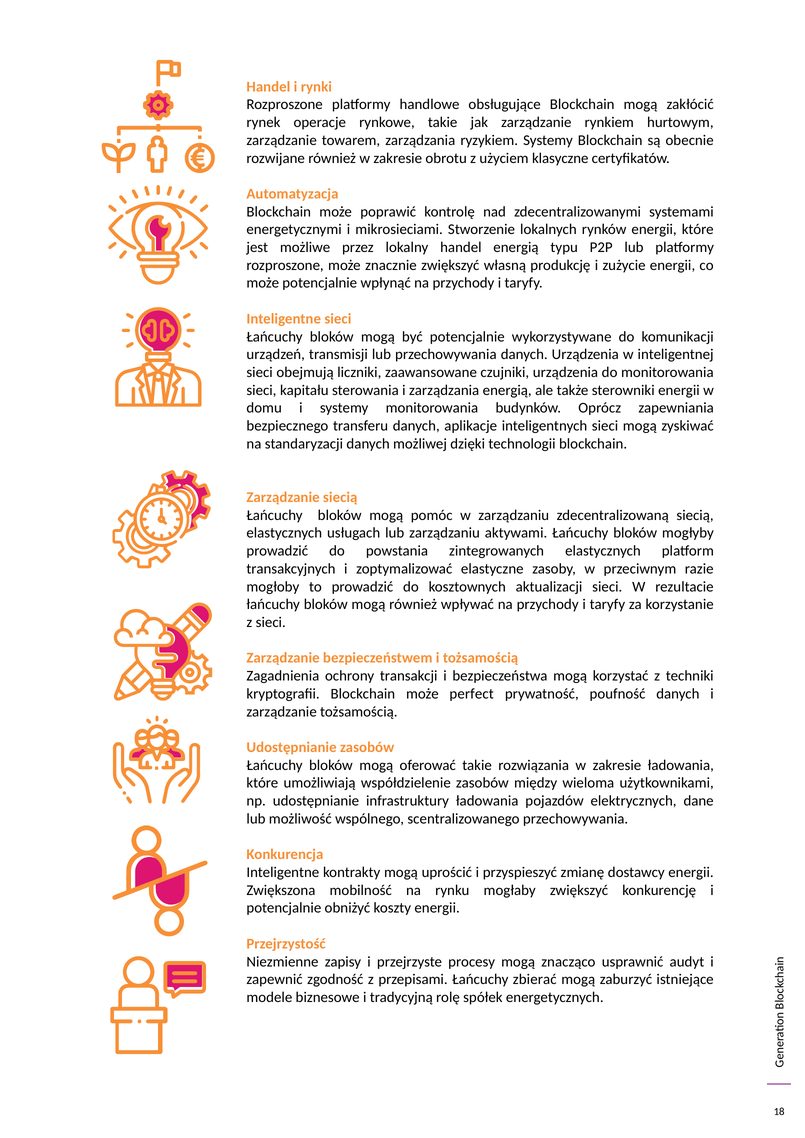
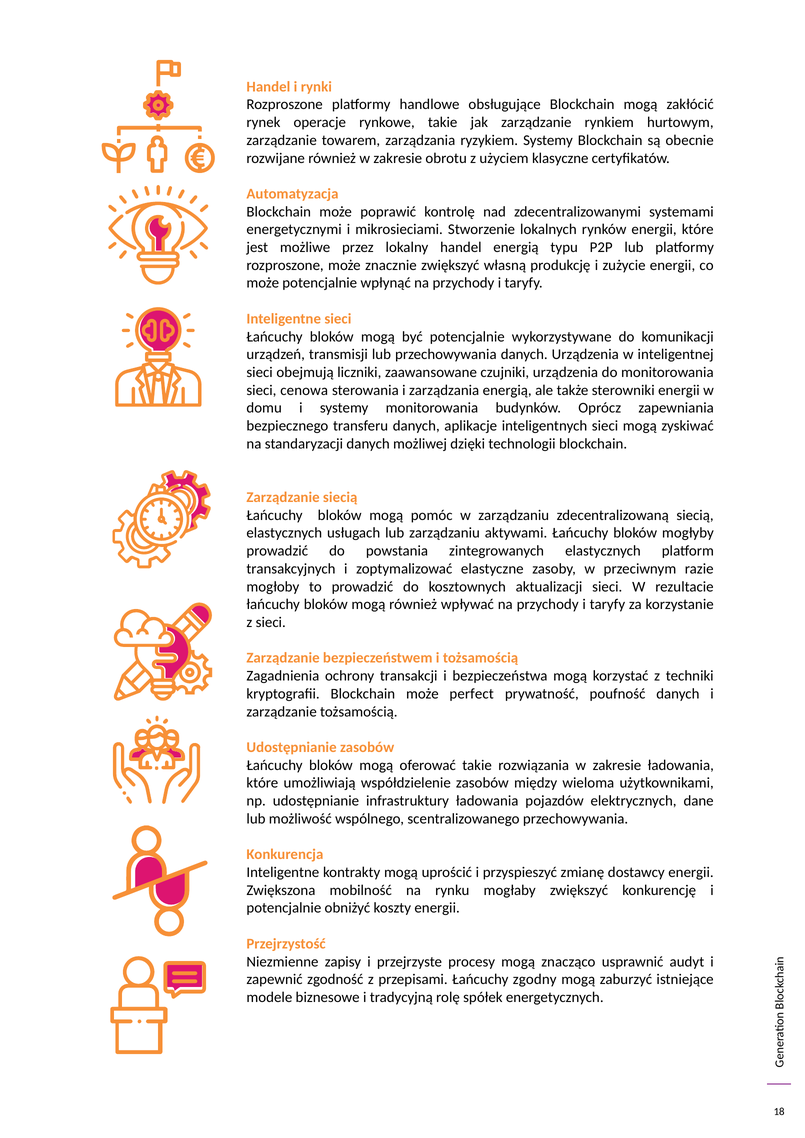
kapitału: kapitału -> cenowa
zbierać: zbierać -> zgodny
